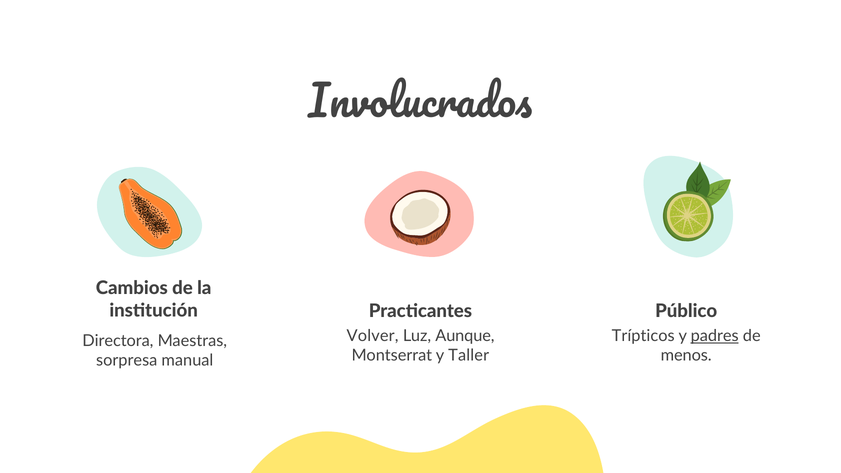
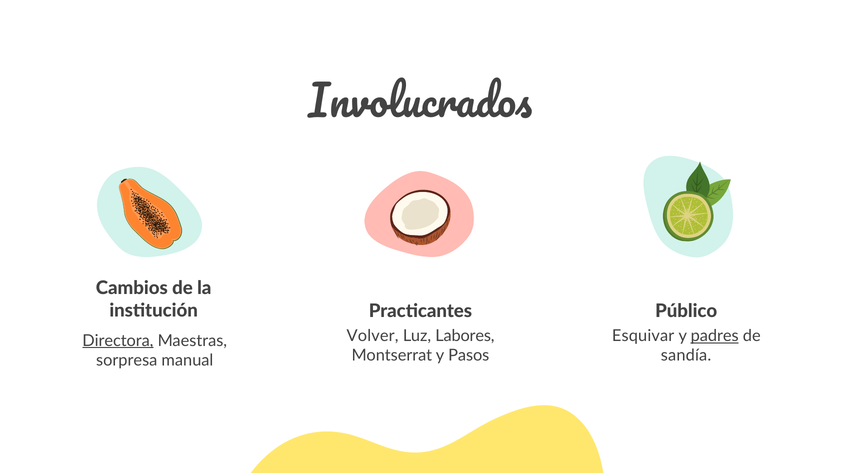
Aunque: Aunque -> Labores
Trípticos: Trípticos -> Esquivar
Directora underline: none -> present
Taller: Taller -> Pasos
menos: menos -> sandía
